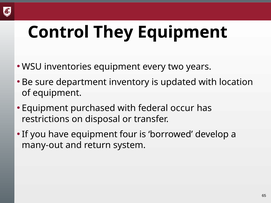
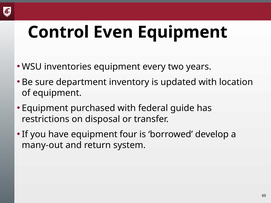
They: They -> Even
occur: occur -> guide
